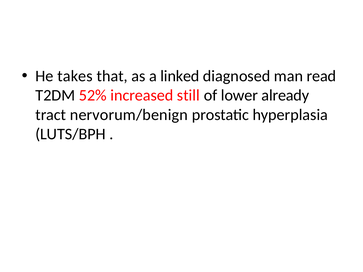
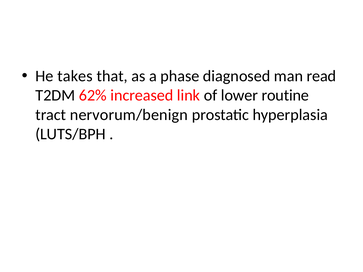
linked: linked -> phase
52%: 52% -> 62%
still: still -> link
already: already -> routine
